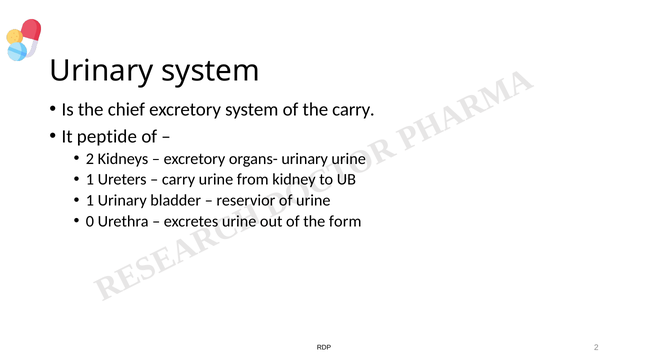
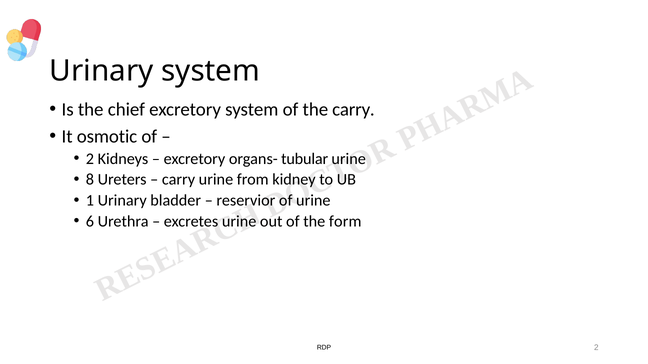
peptide: peptide -> osmotic
organs- urinary: urinary -> tubular
1 at (90, 180): 1 -> 8
0: 0 -> 6
